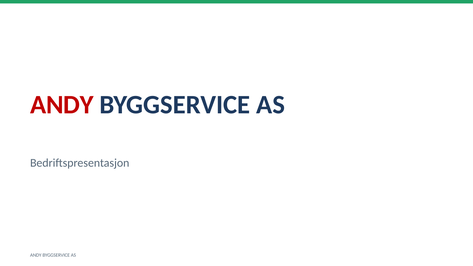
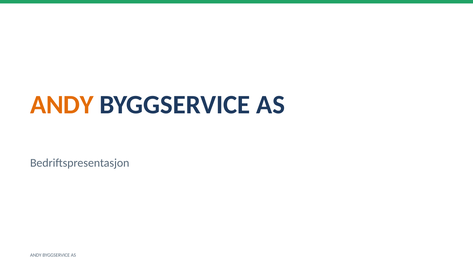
ANDY at (62, 105) colour: red -> orange
